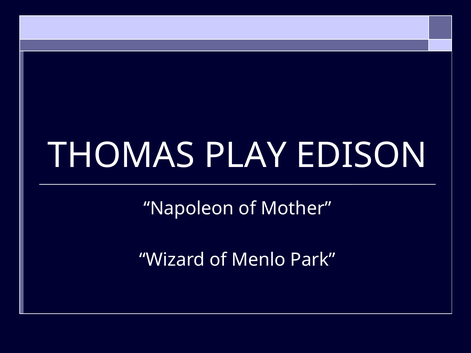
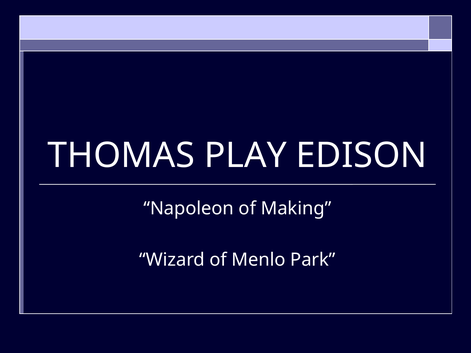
Mother: Mother -> Making
